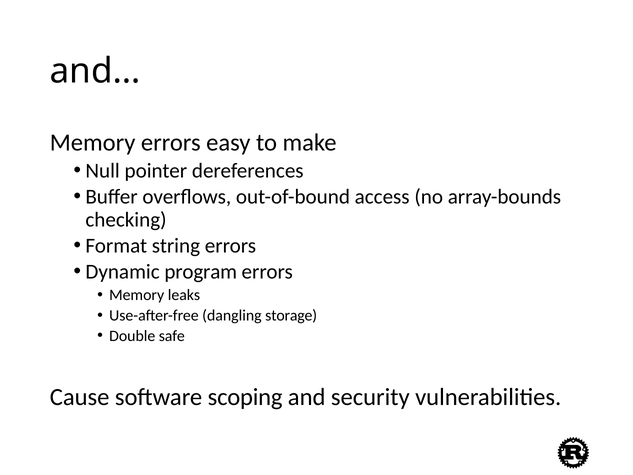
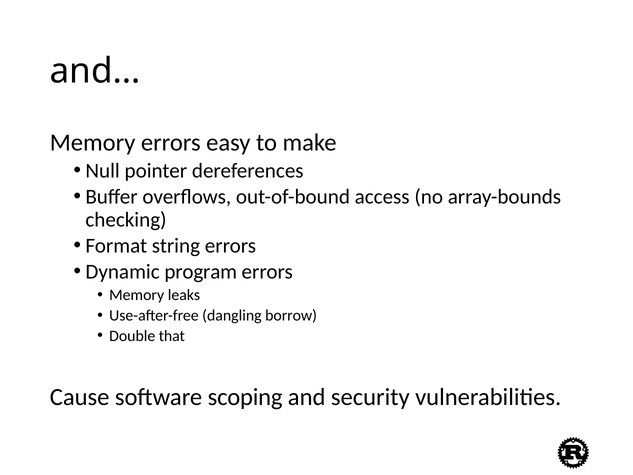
storage: storage -> borrow
safe: safe -> that
